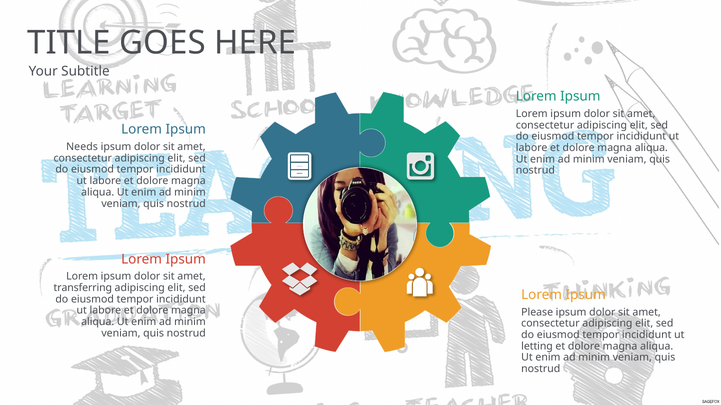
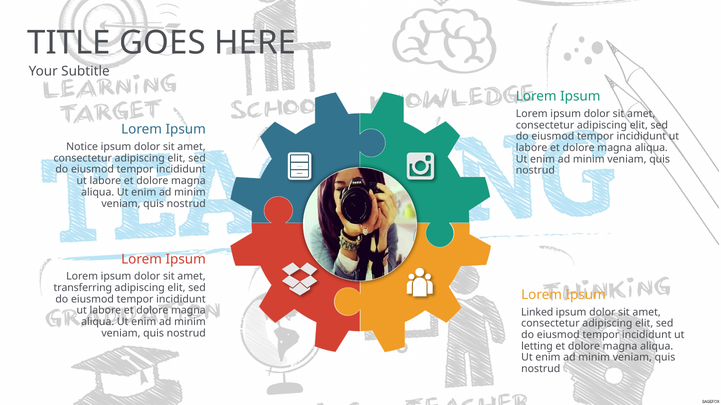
Needs: Needs -> Notice
Please: Please -> Linked
